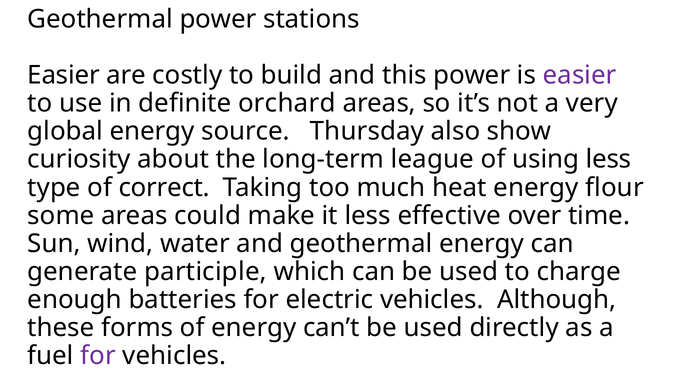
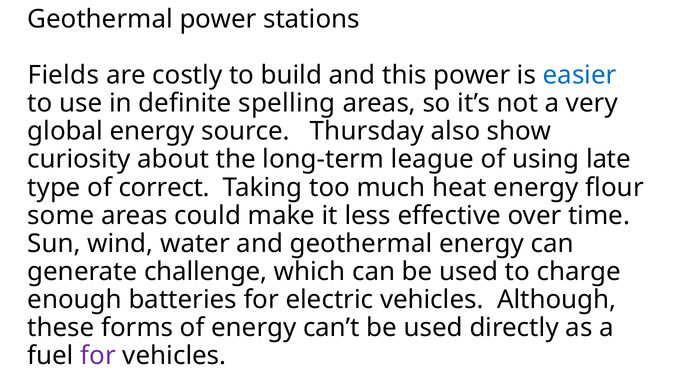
Easier at (64, 75): Easier -> Fields
easier at (580, 75) colour: purple -> blue
orchard: orchard -> spelling
using less: less -> late
participle: participle -> challenge
